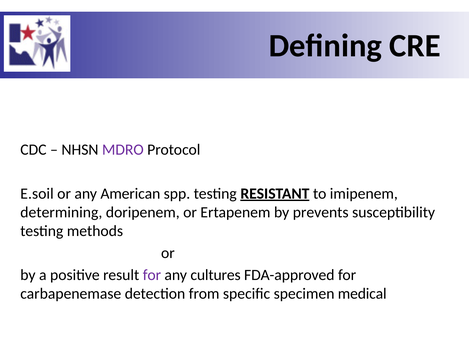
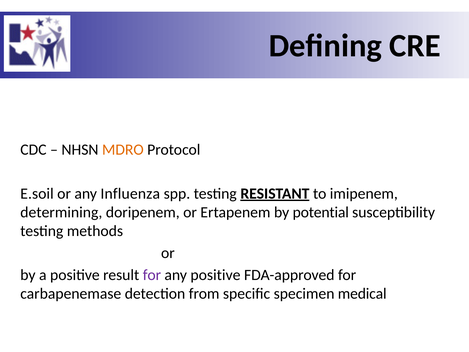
MDRO colour: purple -> orange
American: American -> Influenza
prevents: prevents -> potential
any cultures: cultures -> positive
